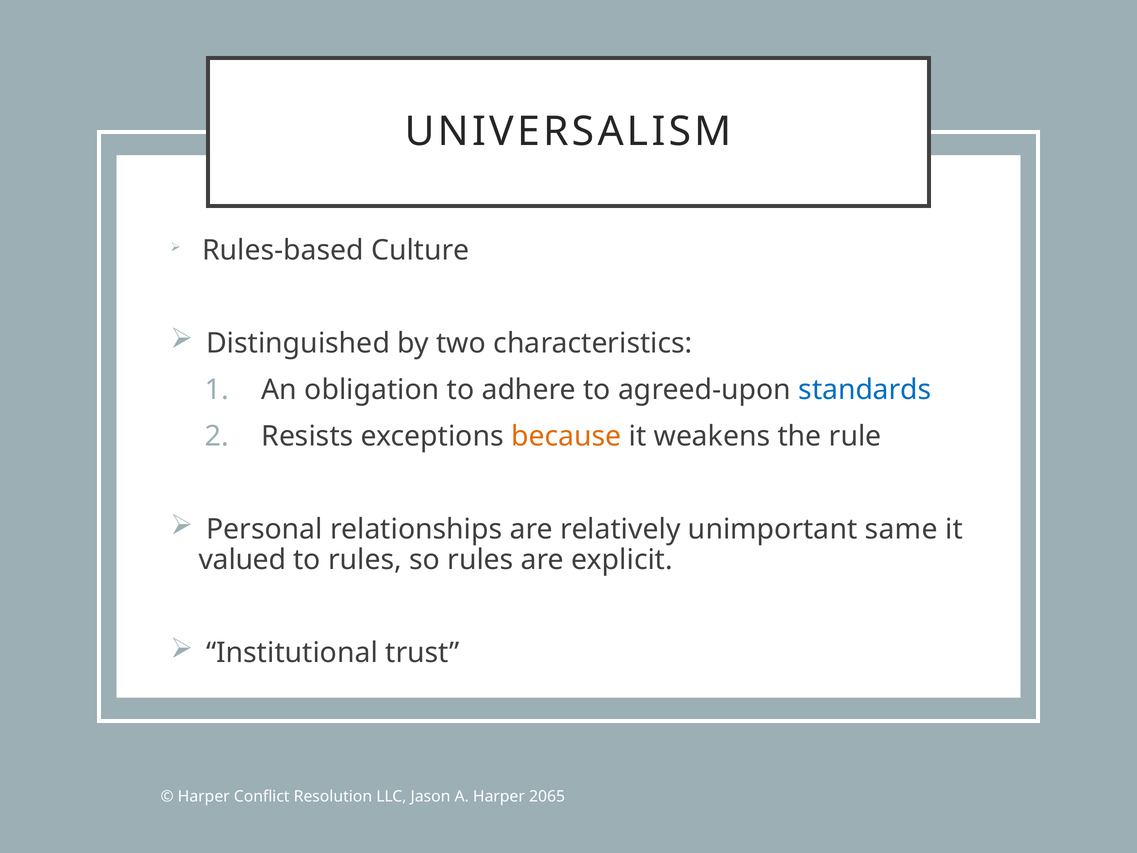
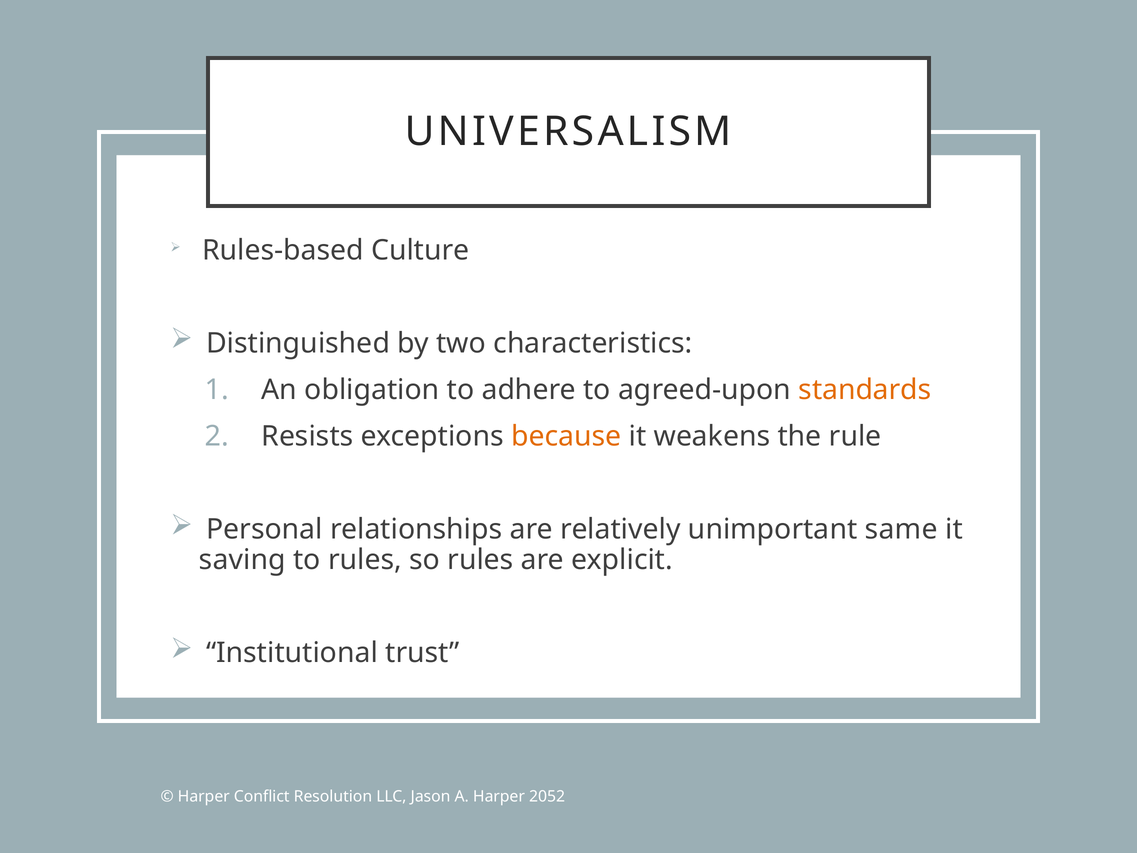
standards colour: blue -> orange
valued: valued -> saving
2065: 2065 -> 2052
